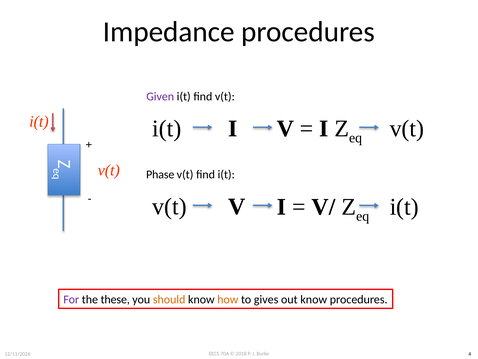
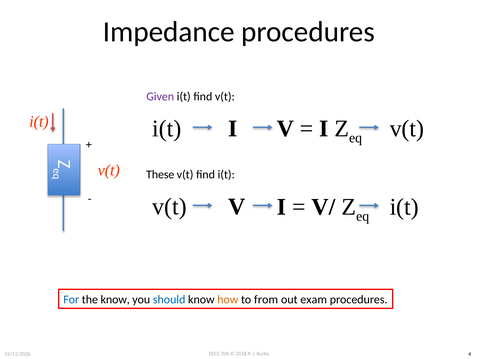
Phase: Phase -> These
For colour: purple -> blue
the these: these -> know
should colour: orange -> blue
gives: gives -> from
out know: know -> exam
